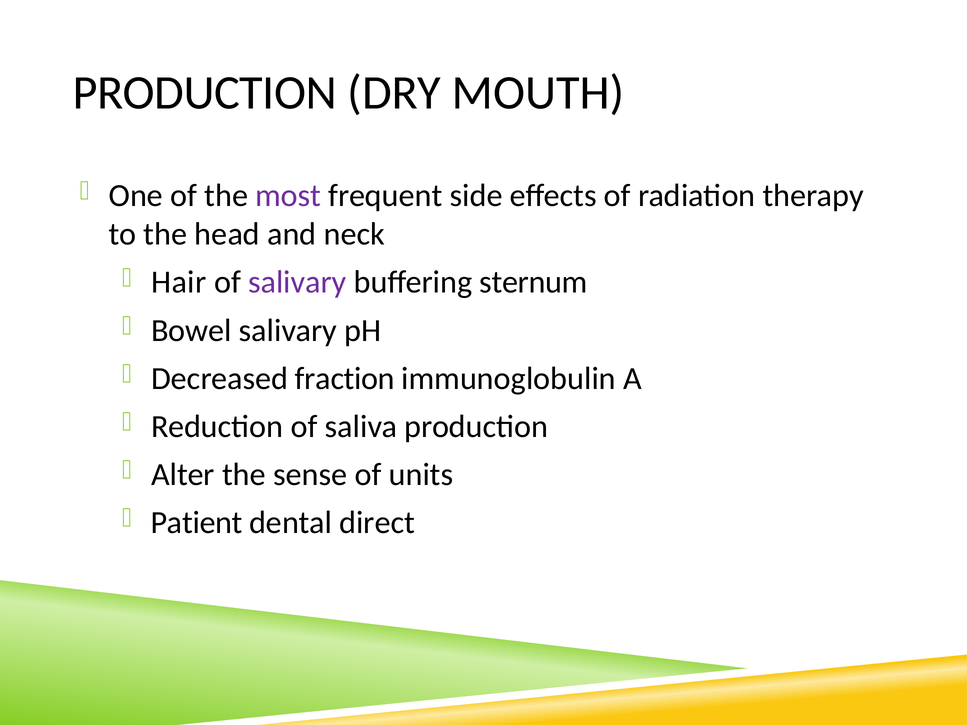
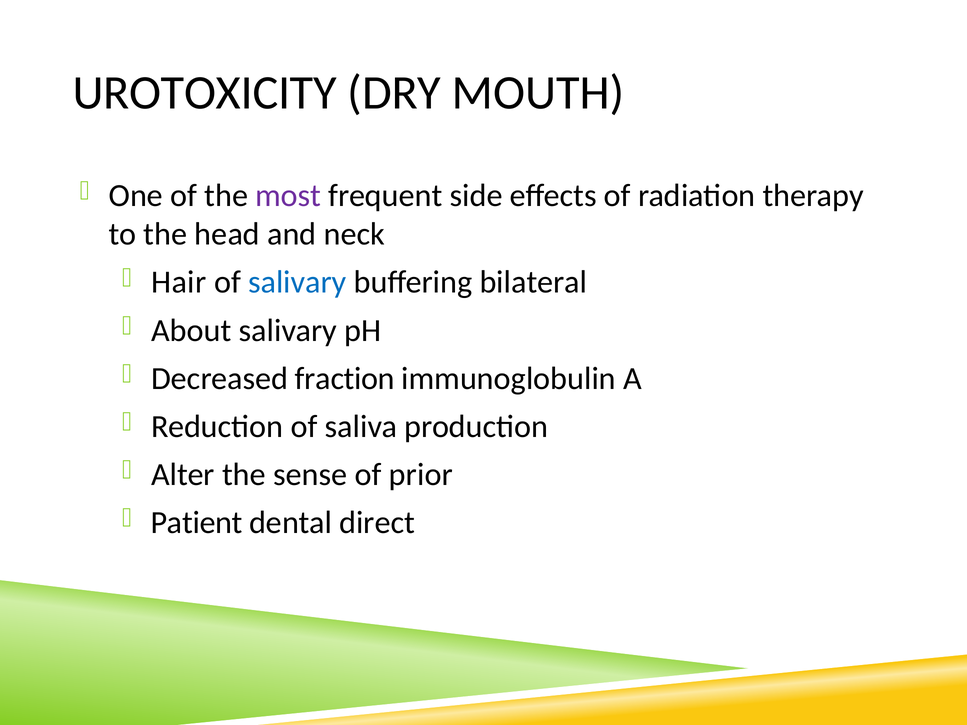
PRODUCTION at (205, 93): PRODUCTION -> UROTOXICITY
salivary at (297, 282) colour: purple -> blue
sternum: sternum -> bilateral
Bowel: Bowel -> About
units: units -> prior
